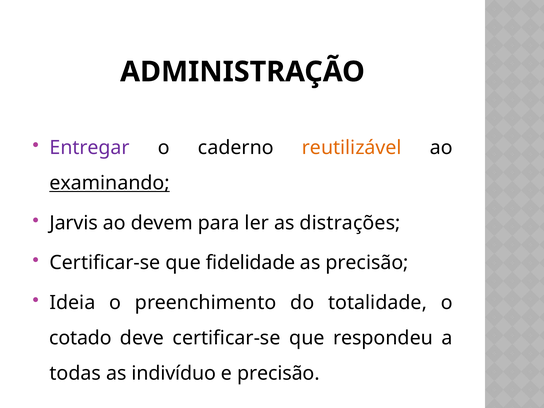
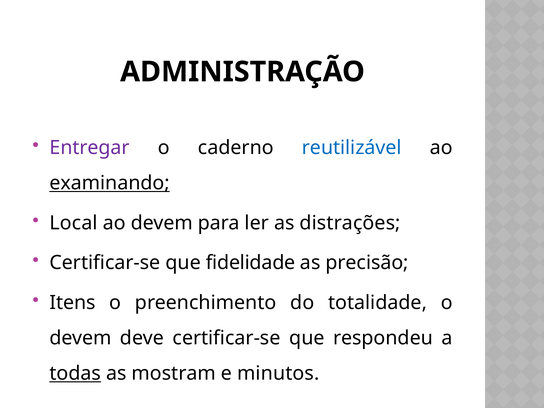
reutilizável colour: orange -> blue
Jarvis: Jarvis -> Local
Ideia: Ideia -> Itens
cotado at (80, 338): cotado -> devem
todas underline: none -> present
indivíduo: indivíduo -> mostram
e precisão: precisão -> minutos
